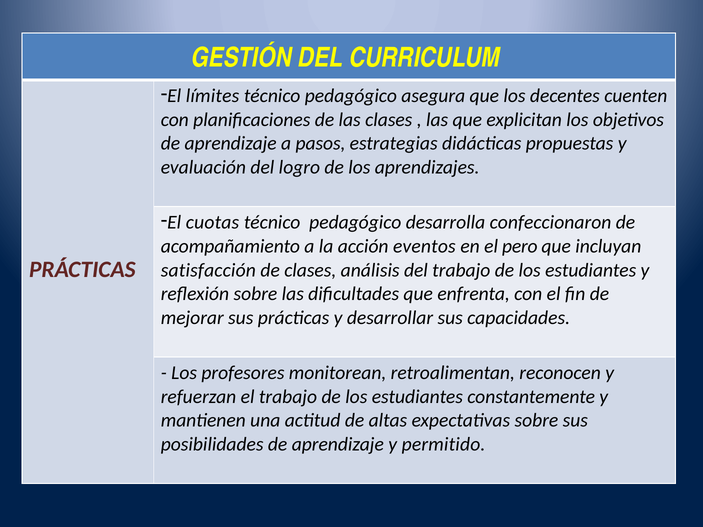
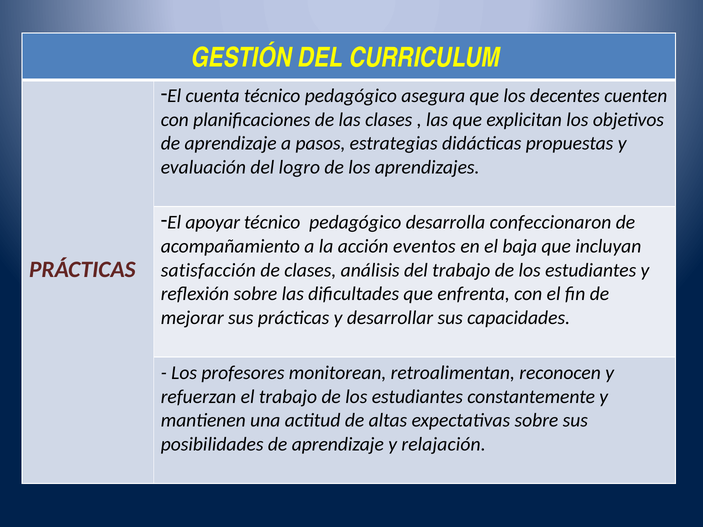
límites: límites -> cuenta
cuotas: cuotas -> apoyar
pero: pero -> baja
permitido: permitido -> relajación
